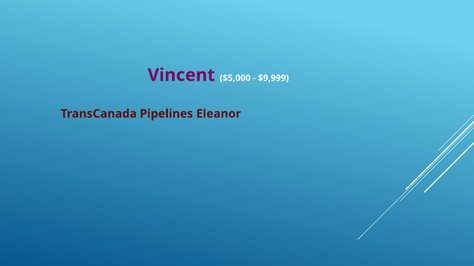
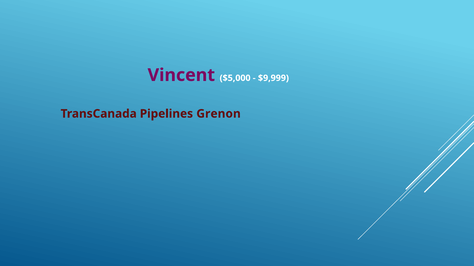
Eleanor: Eleanor -> Grenon
